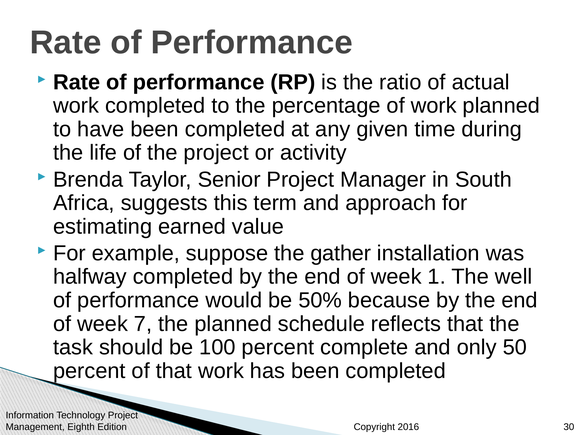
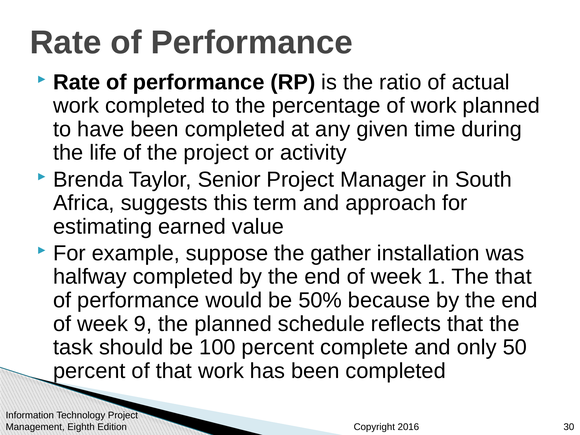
The well: well -> that
7: 7 -> 9
